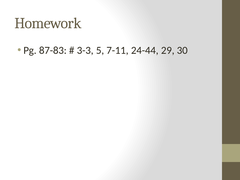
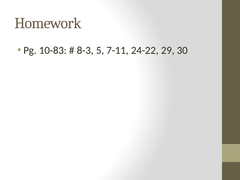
87-83: 87-83 -> 10-83
3-3: 3-3 -> 8-3
24-44: 24-44 -> 24-22
